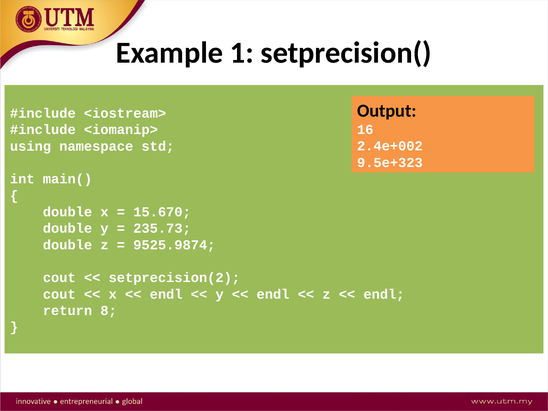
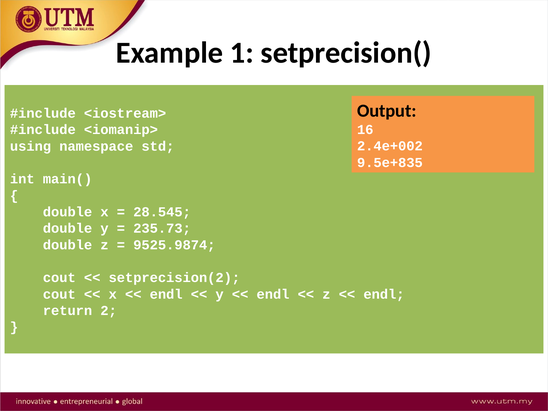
9.5e+323: 9.5e+323 -> 9.5e+835
15.670: 15.670 -> 28.545
8: 8 -> 2
